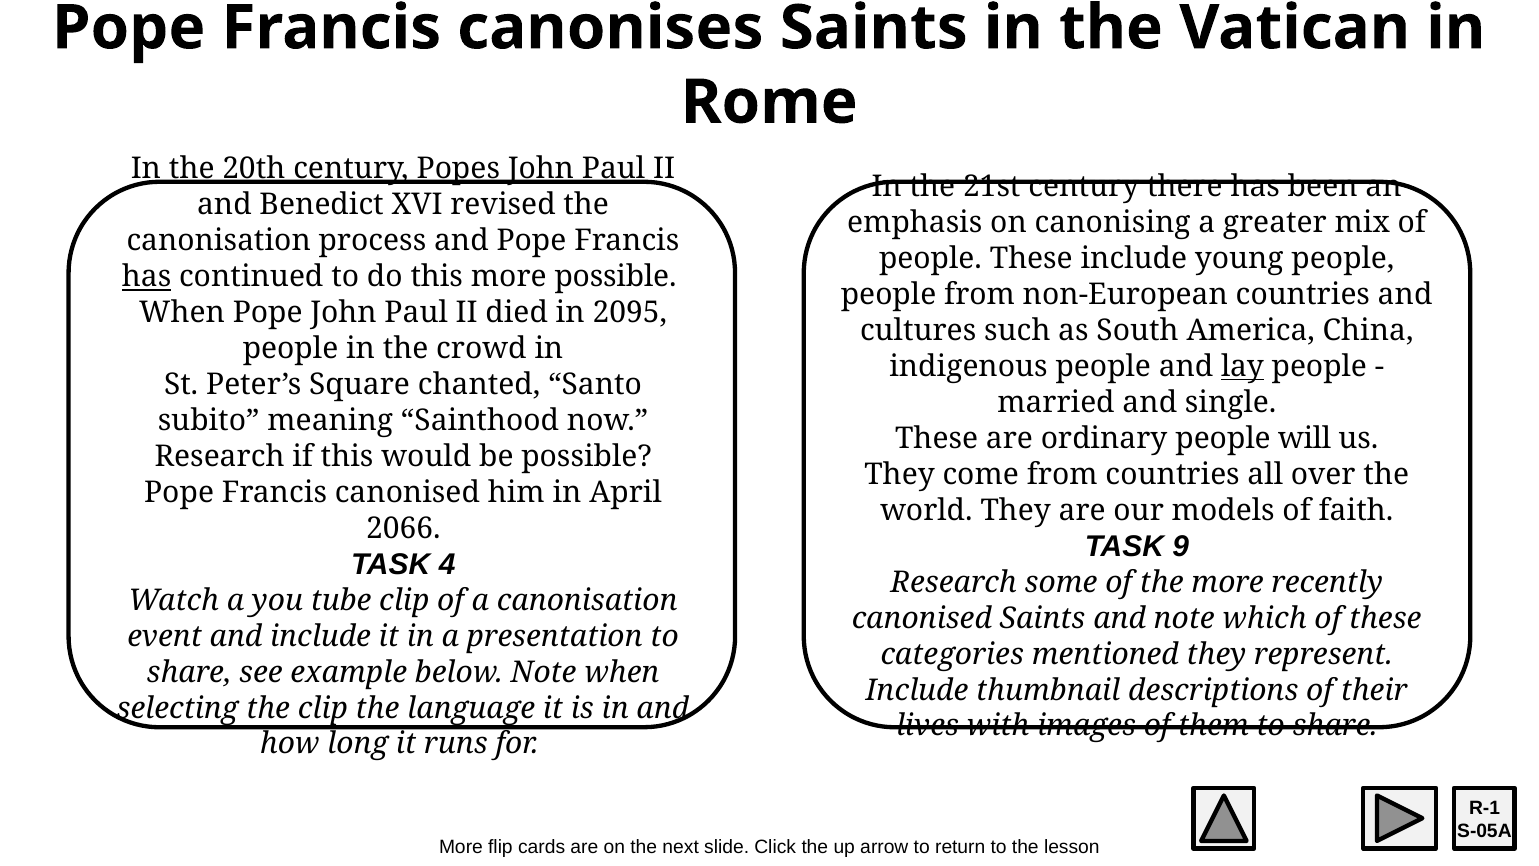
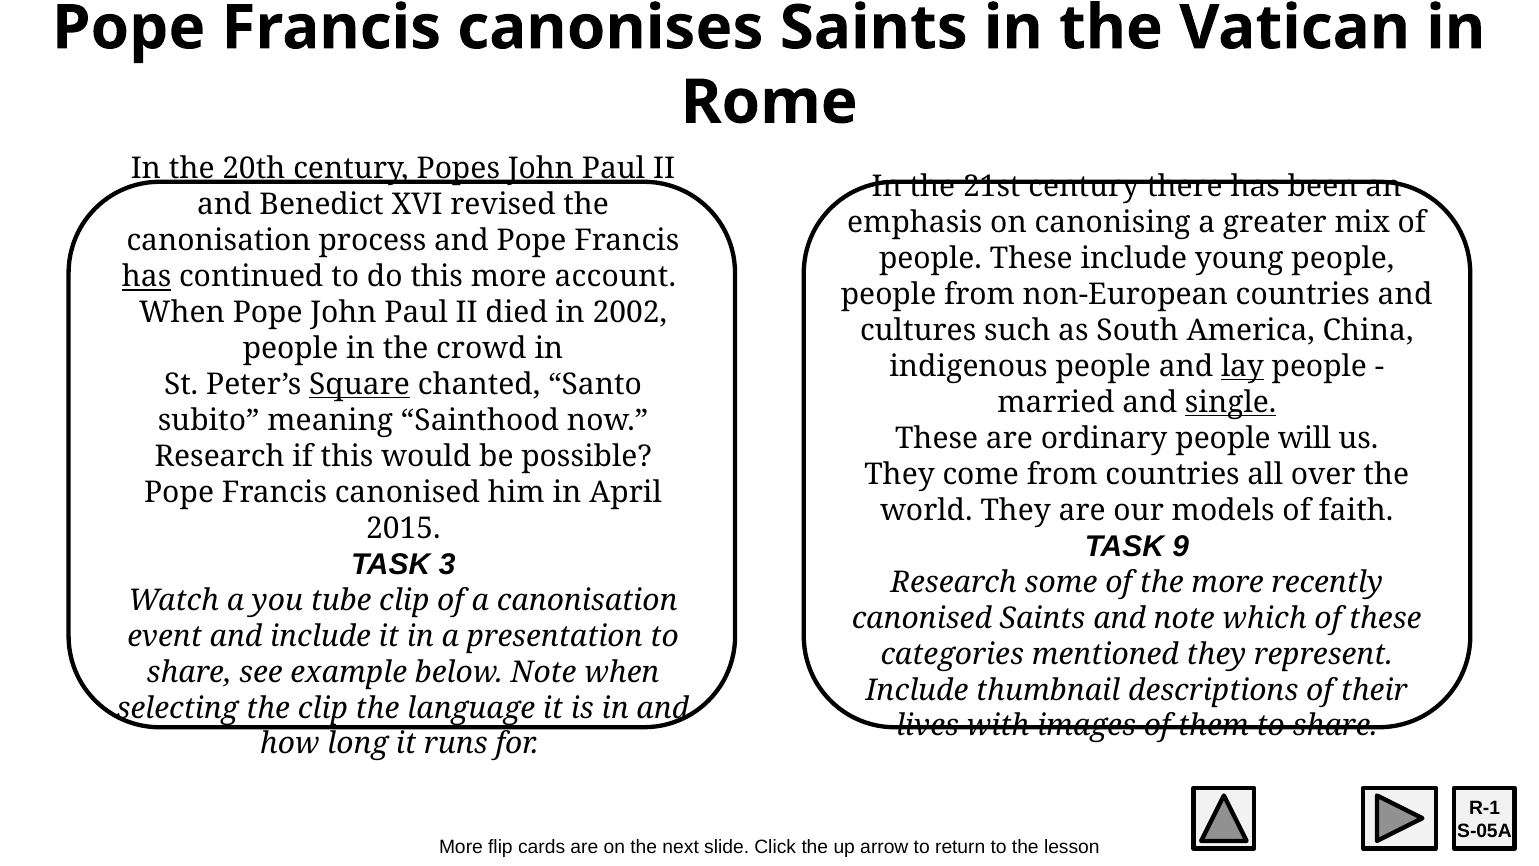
more possible: possible -> account
2095: 2095 -> 2002
Square underline: none -> present
single underline: none -> present
2066: 2066 -> 2015
4: 4 -> 3
